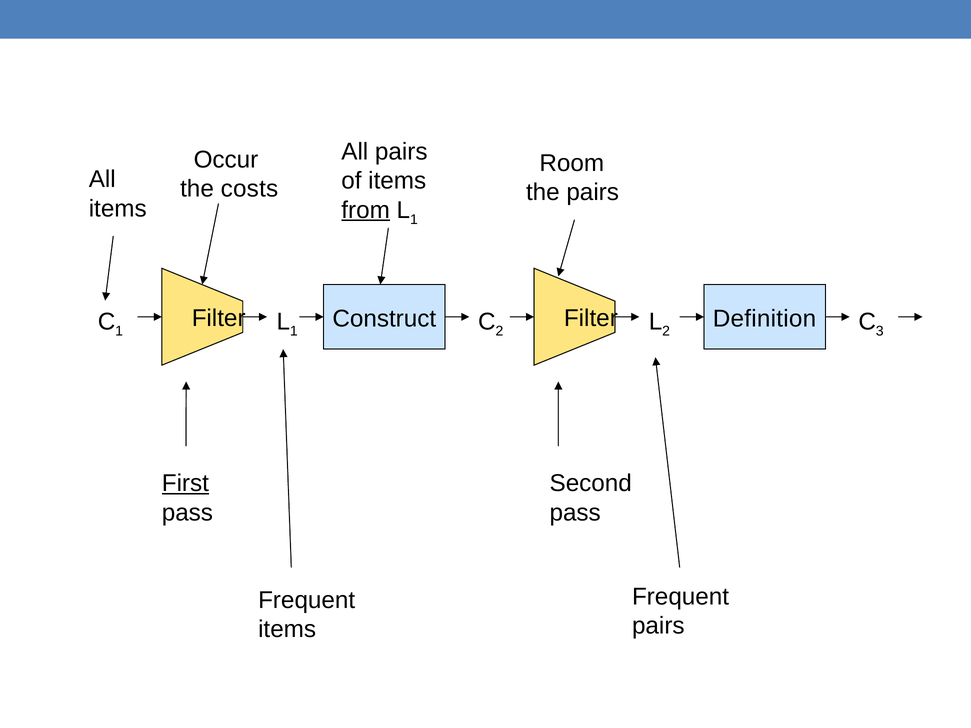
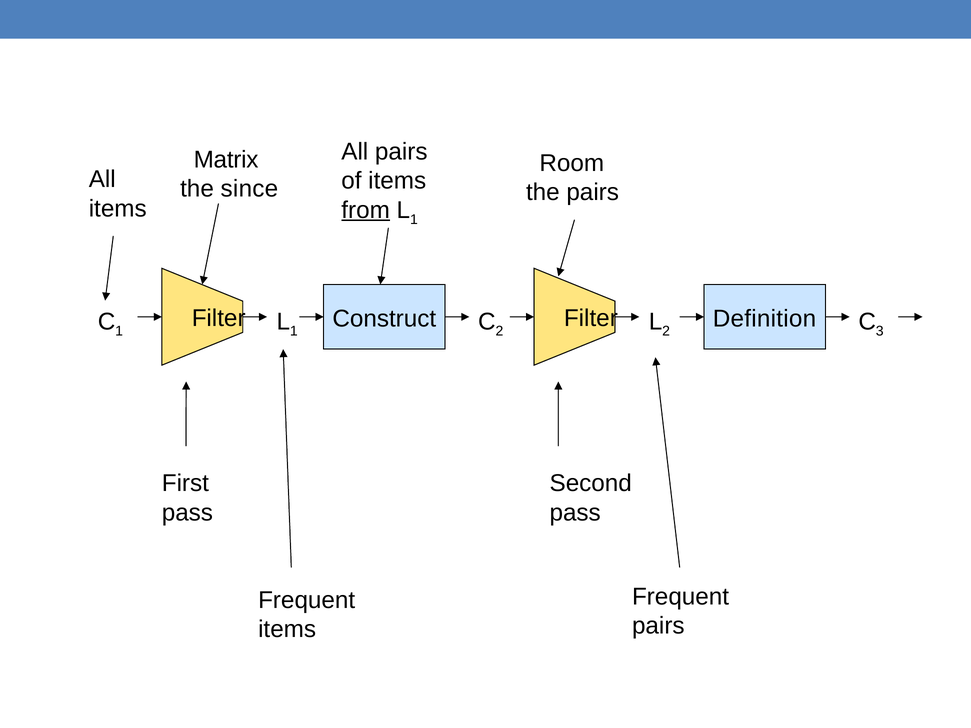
Occur: Occur -> Matrix
costs: costs -> since
First underline: present -> none
